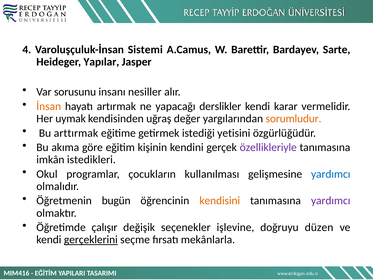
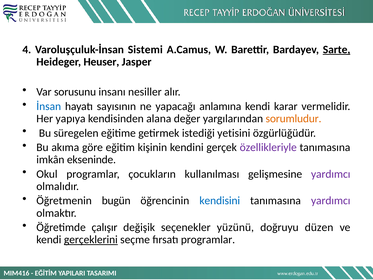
Sarte underline: none -> present
Yapılar: Yapılar -> Heuser
İnsan colour: orange -> blue
artırmak: artırmak -> sayısının
derslikler: derslikler -> anlamına
uymak: uymak -> yapıya
uğraş: uğraş -> alana
arttırmak: arttırmak -> süregelen
istedikleri: istedikleri -> ekseninde
yardımcı at (331, 174) colour: blue -> purple
kendisini colour: orange -> blue
işlevine: işlevine -> yüzünü
fırsatı mekânlarla: mekânlarla -> programlar
